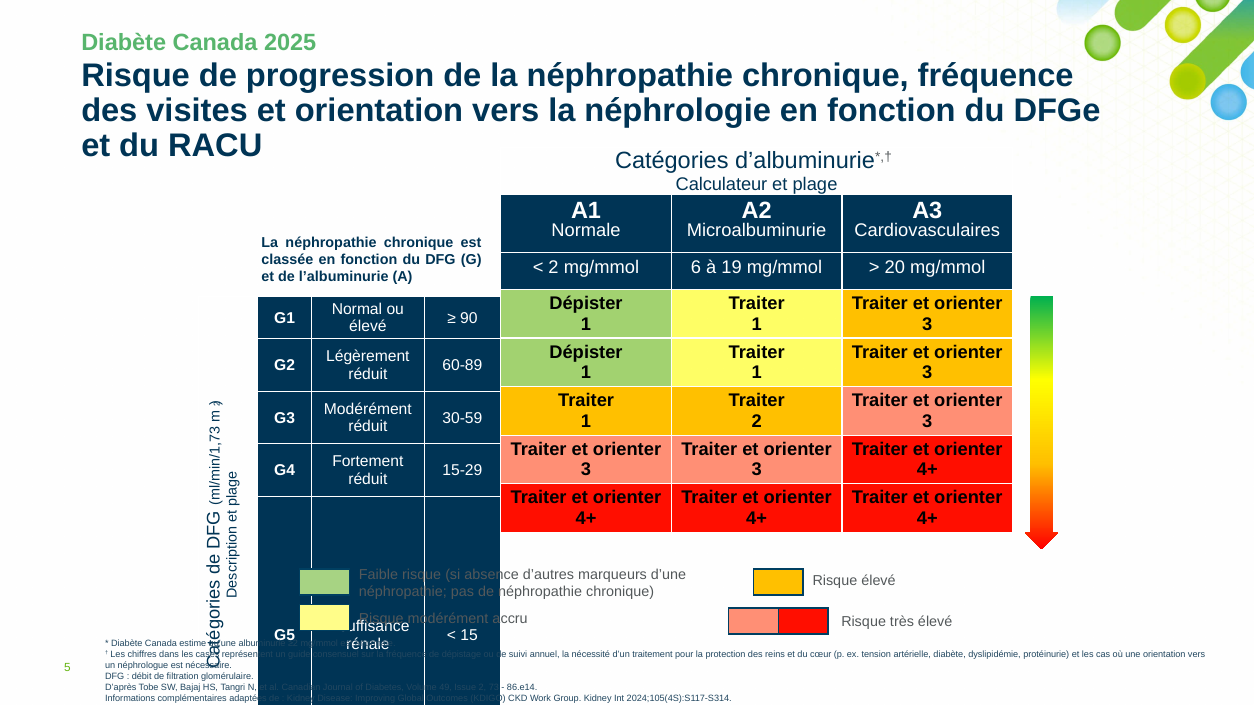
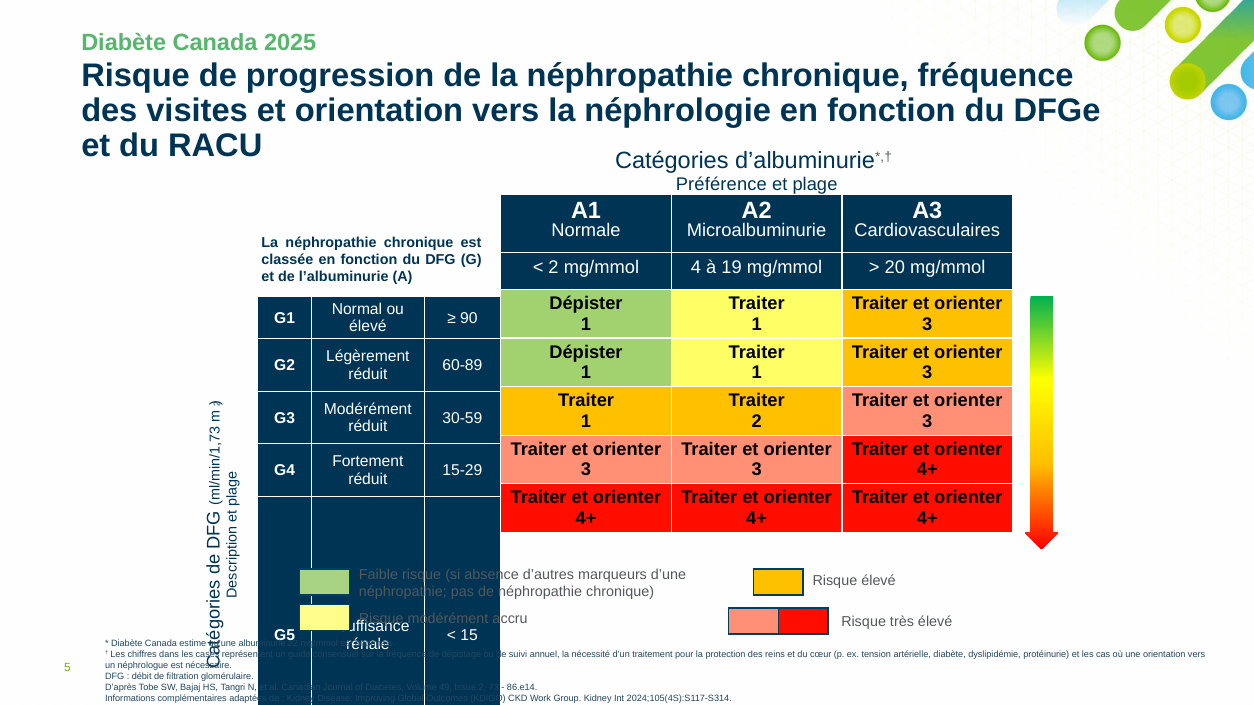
Calculateur: Calculateur -> Préférence
6: 6 -> 4
